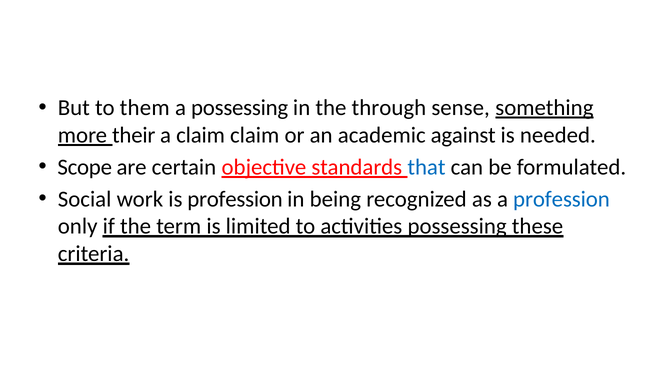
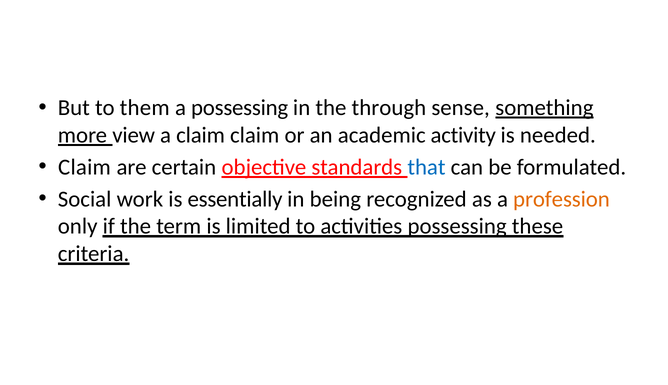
their: their -> view
against: against -> activity
Scope at (85, 167): Scope -> Claim
is profession: profession -> essentially
profession at (561, 199) colour: blue -> orange
